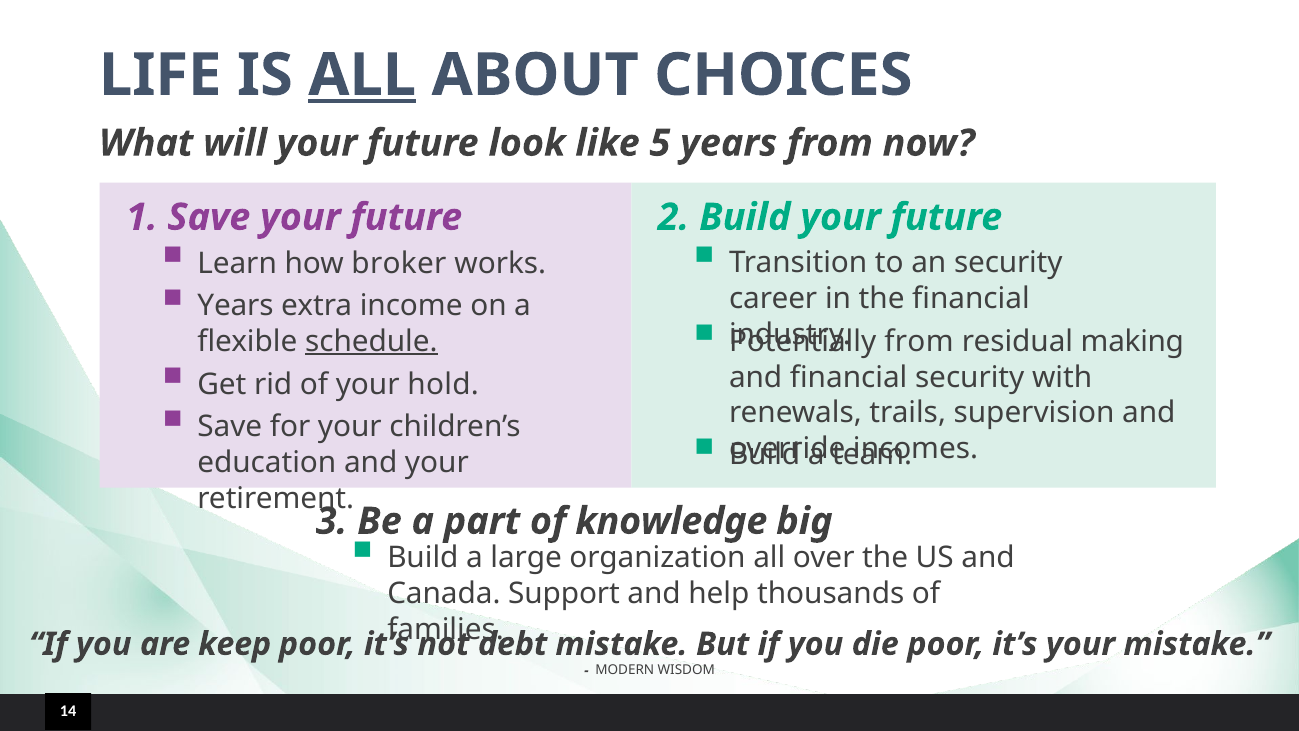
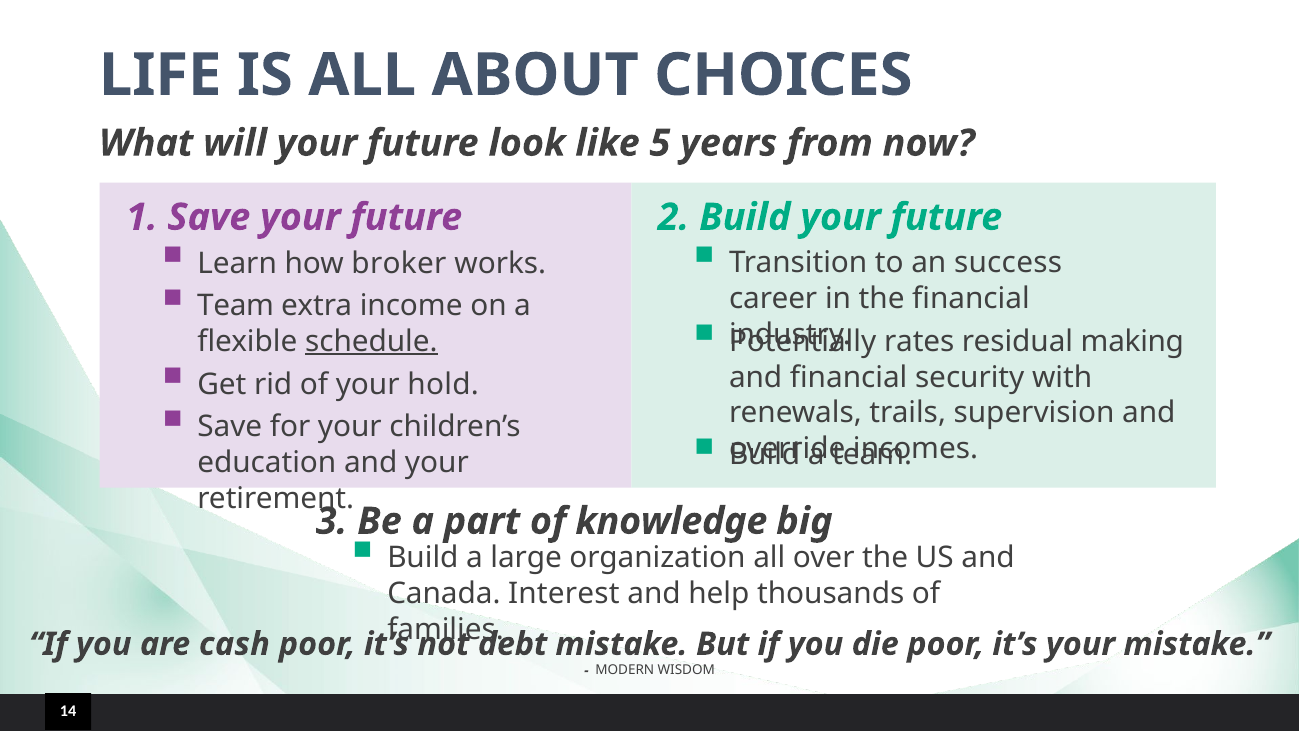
ALL at (362, 75) underline: present -> none
an security: security -> success
Years at (235, 306): Years -> Team
from at (919, 341): from -> rates
Support: Support -> Interest
keep: keep -> cash
